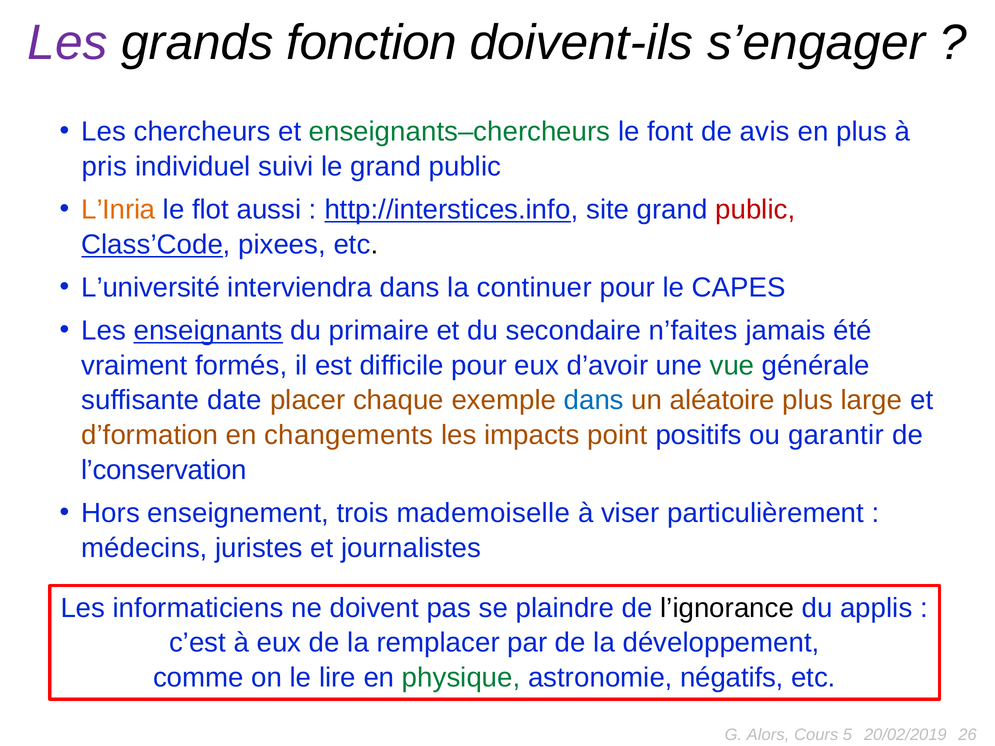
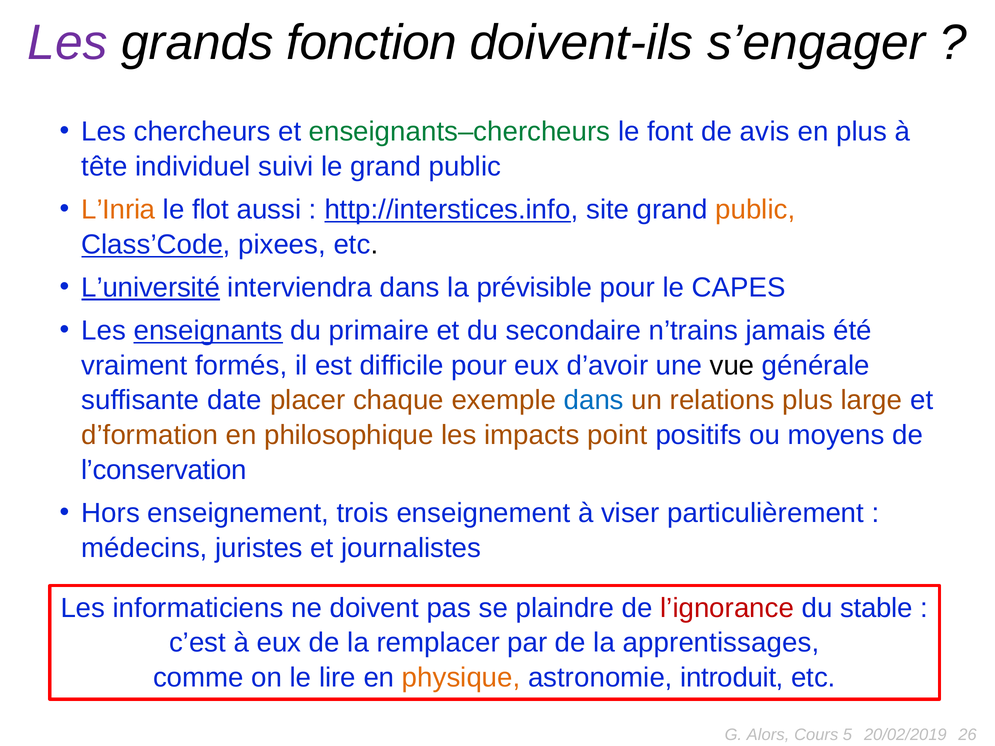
pris: pris -> tête
public at (755, 210) colour: red -> orange
L’université underline: none -> present
continuer: continuer -> prévisible
n’faites: n’faites -> n’trains
vue colour: green -> black
aléatoire: aléatoire -> relations
changements: changements -> philosophique
garantir: garantir -> moyens
trois mademoiselle: mademoiselle -> enseignement
l’ignorance colour: black -> red
applis: applis -> stable
développement: développement -> apprentissages
physique colour: green -> orange
négatifs: négatifs -> introduit
